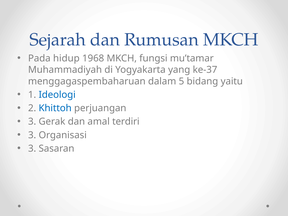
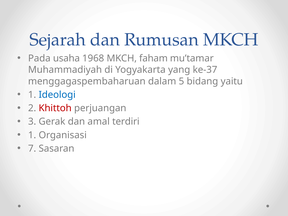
hidup: hidup -> usaha
fungsi: fungsi -> faham
Khittoh colour: blue -> red
3 at (32, 135): 3 -> 1
3 at (32, 148): 3 -> 7
